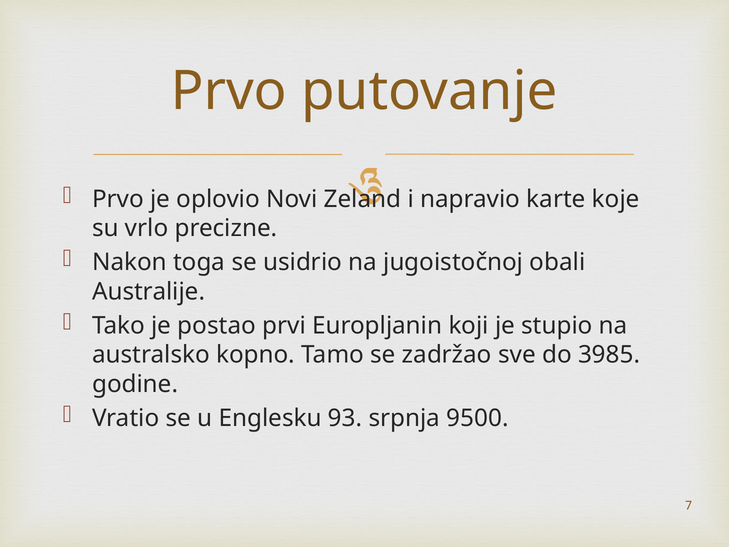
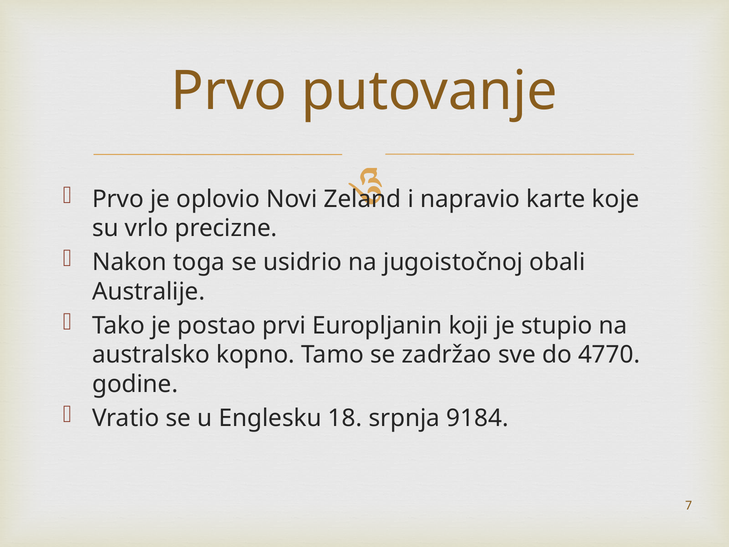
3985: 3985 -> 4770
93: 93 -> 18
9500: 9500 -> 9184
